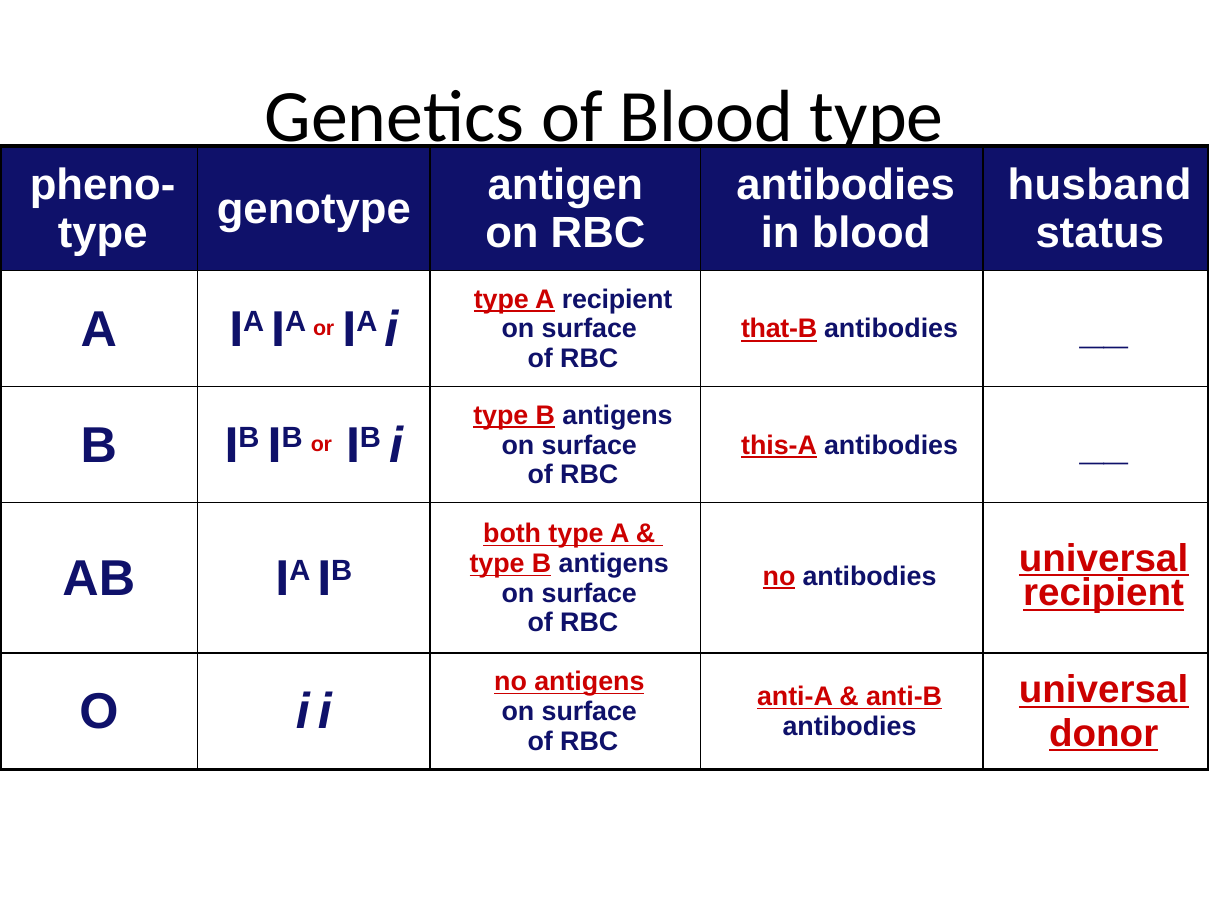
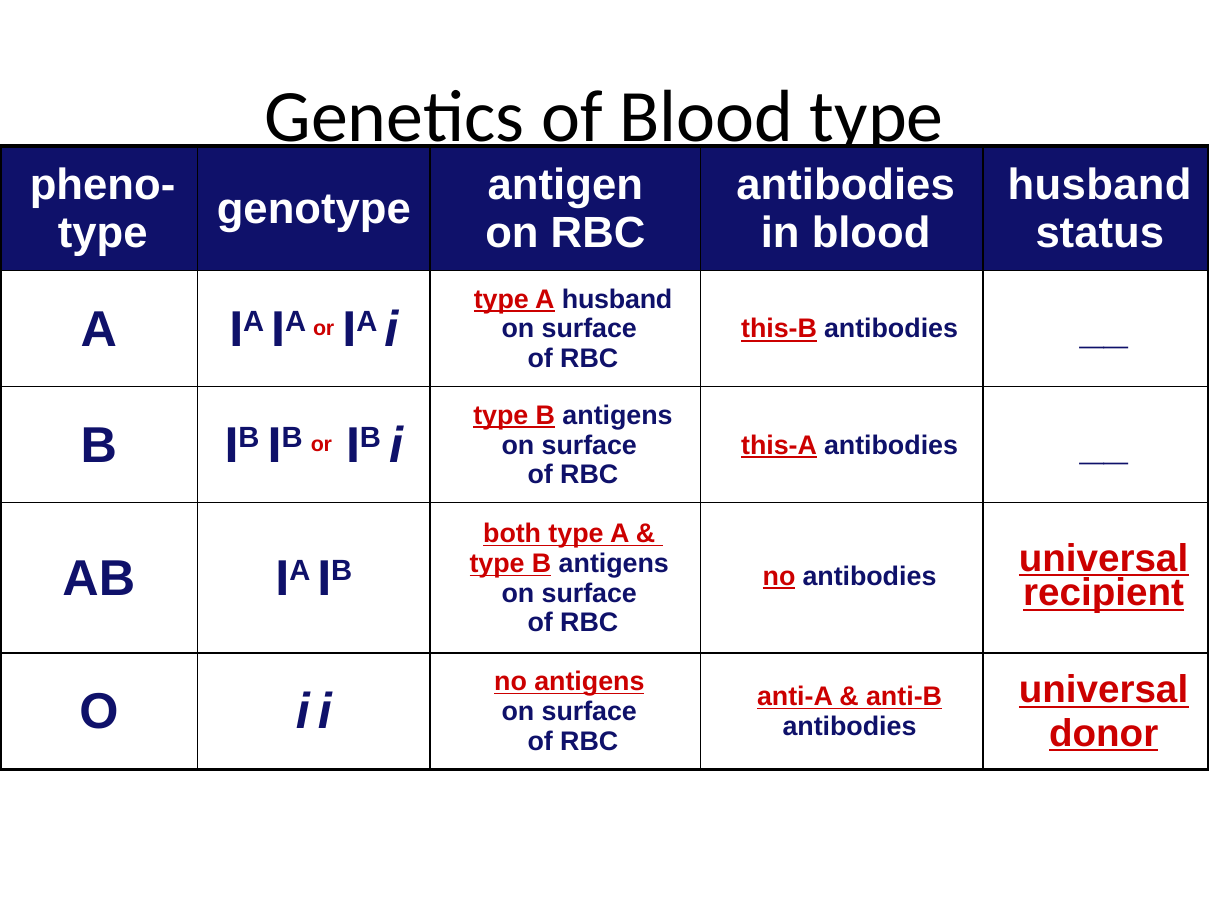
A recipient: recipient -> husband
that-B: that-B -> this-B
